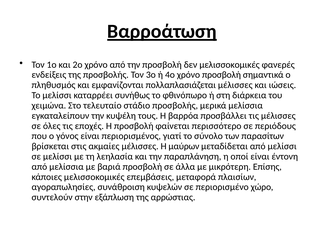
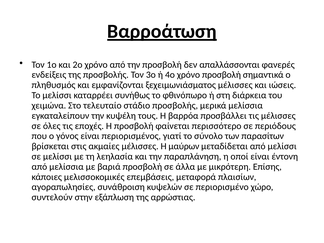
δεν μελισσοκομικές: μελισσοκομικές -> απαλλάσσονται
πολλαπλασιάζεται: πολλαπλασιάζεται -> ξεχειμωνιάσματος
